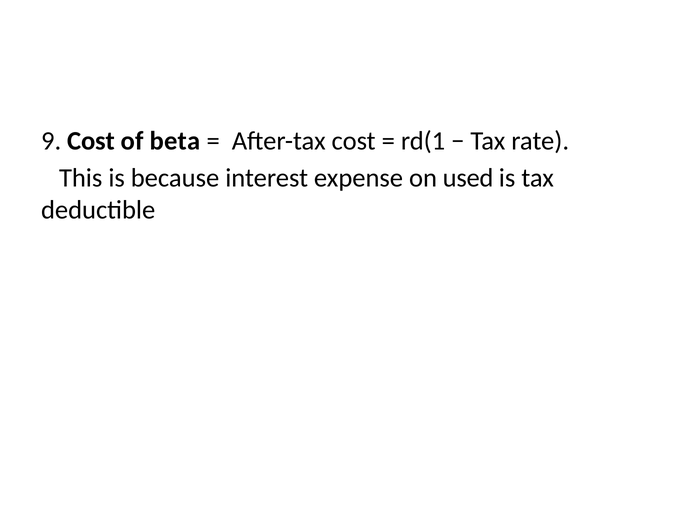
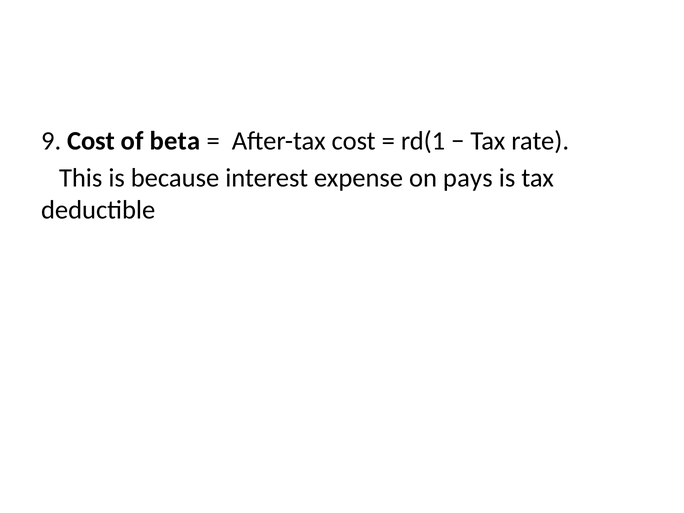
used: used -> pays
